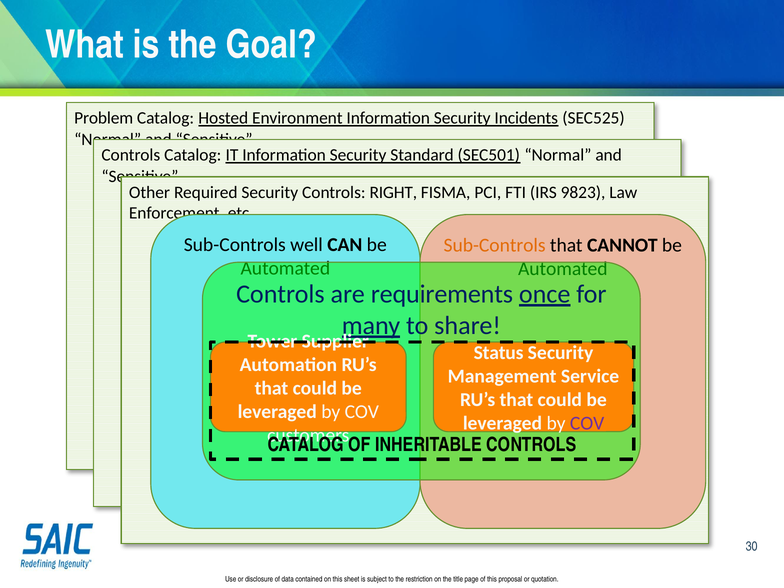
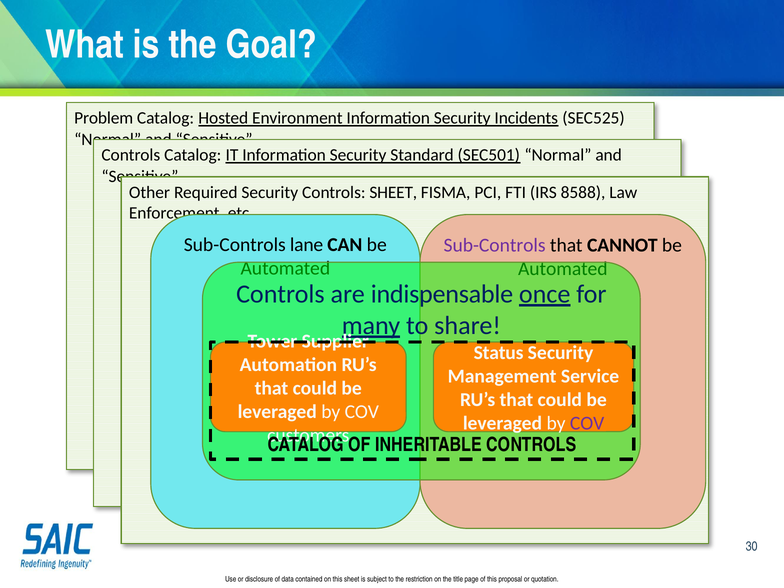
Controls RIGHT: RIGHT -> SHEET
9823: 9823 -> 8588
well: well -> lane
Sub-Controls at (495, 245) colour: orange -> purple
requirements: requirements -> indispensable
